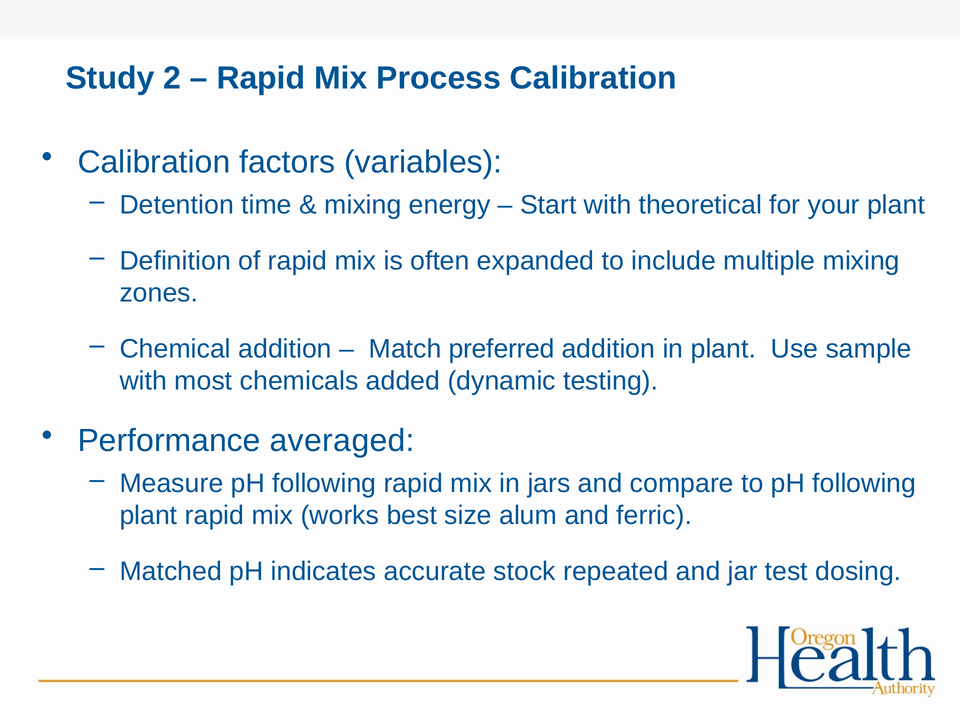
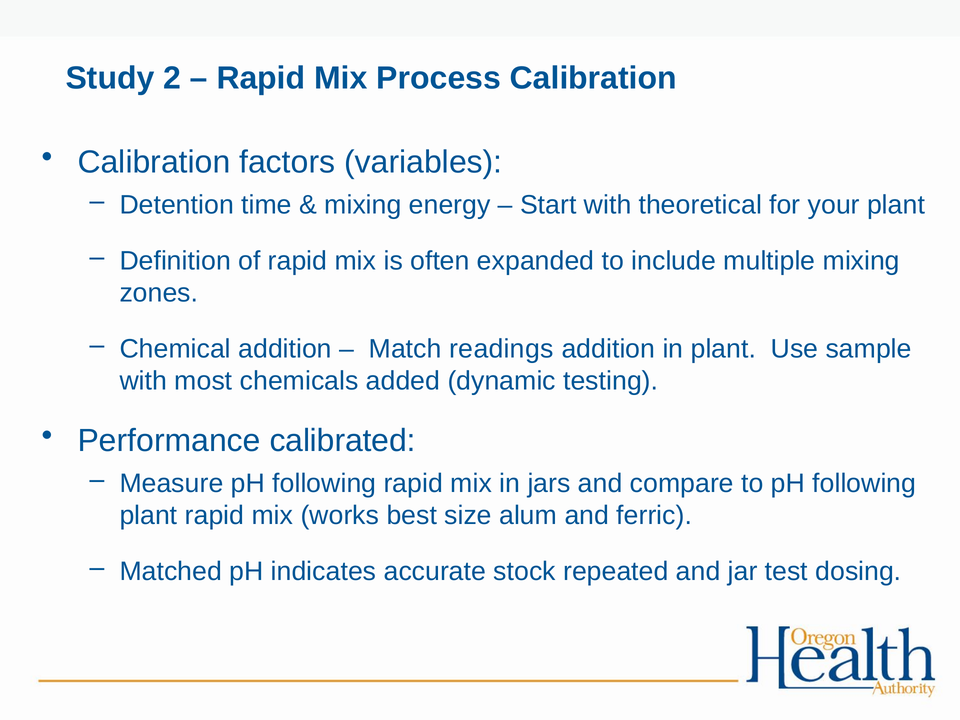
preferred: preferred -> readings
averaged: averaged -> calibrated
